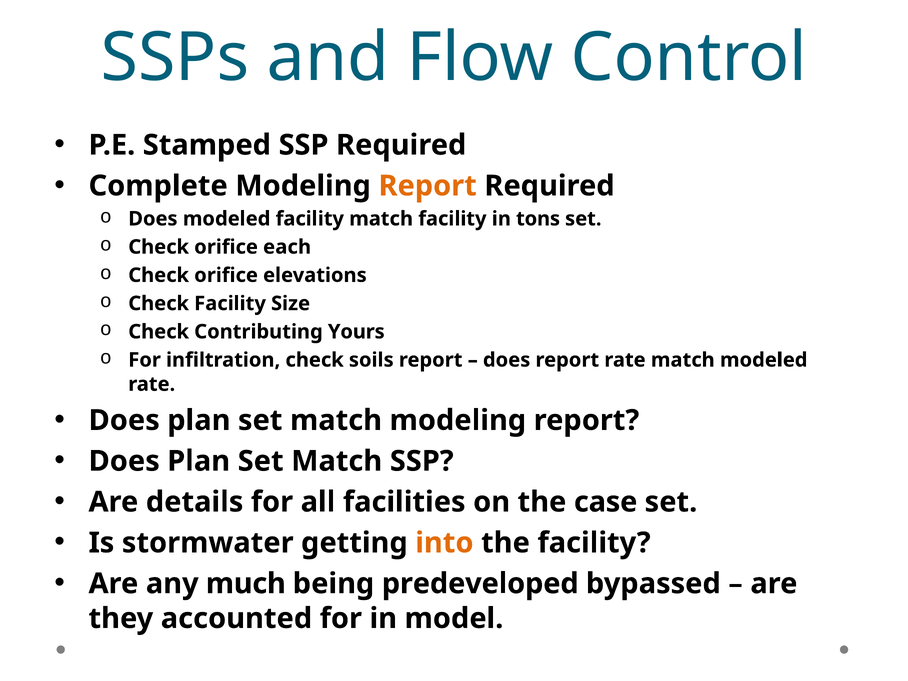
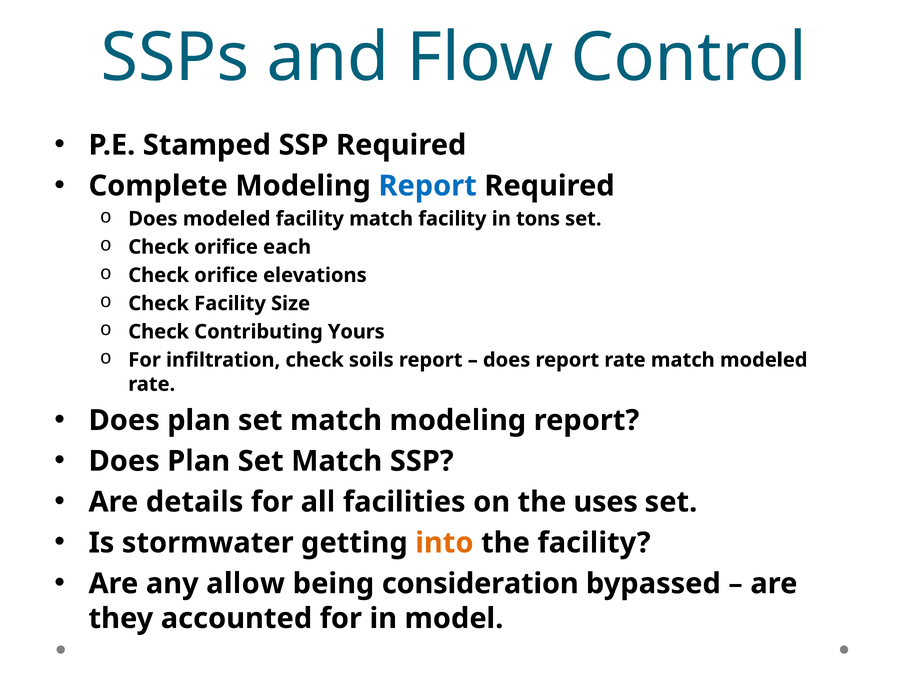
Report at (428, 186) colour: orange -> blue
case: case -> uses
much: much -> allow
predeveloped: predeveloped -> consideration
